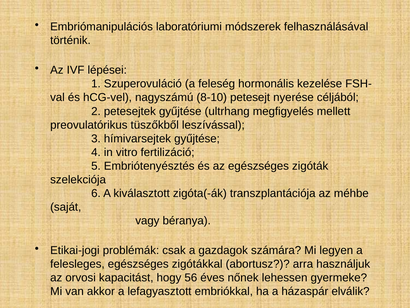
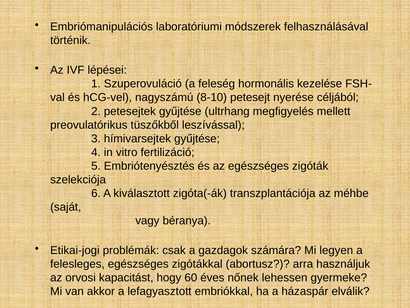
56: 56 -> 60
